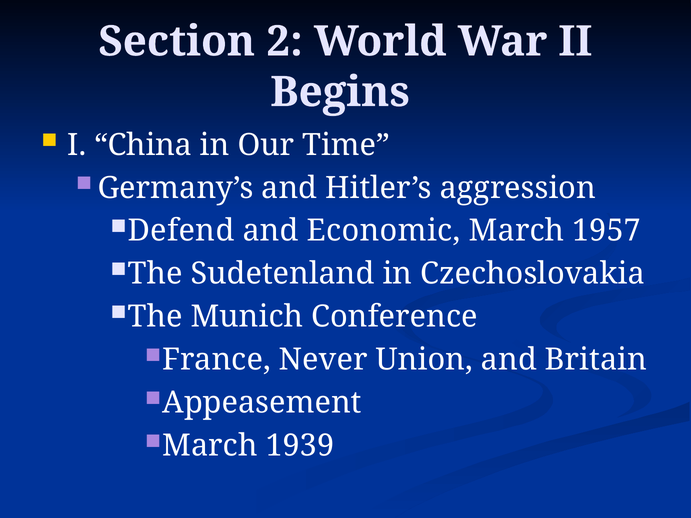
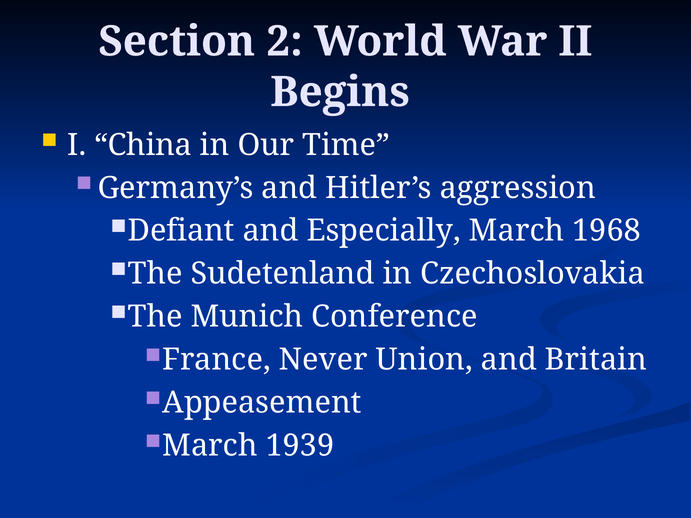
Defend: Defend -> Defiant
Economic: Economic -> Especially
1957: 1957 -> 1968
